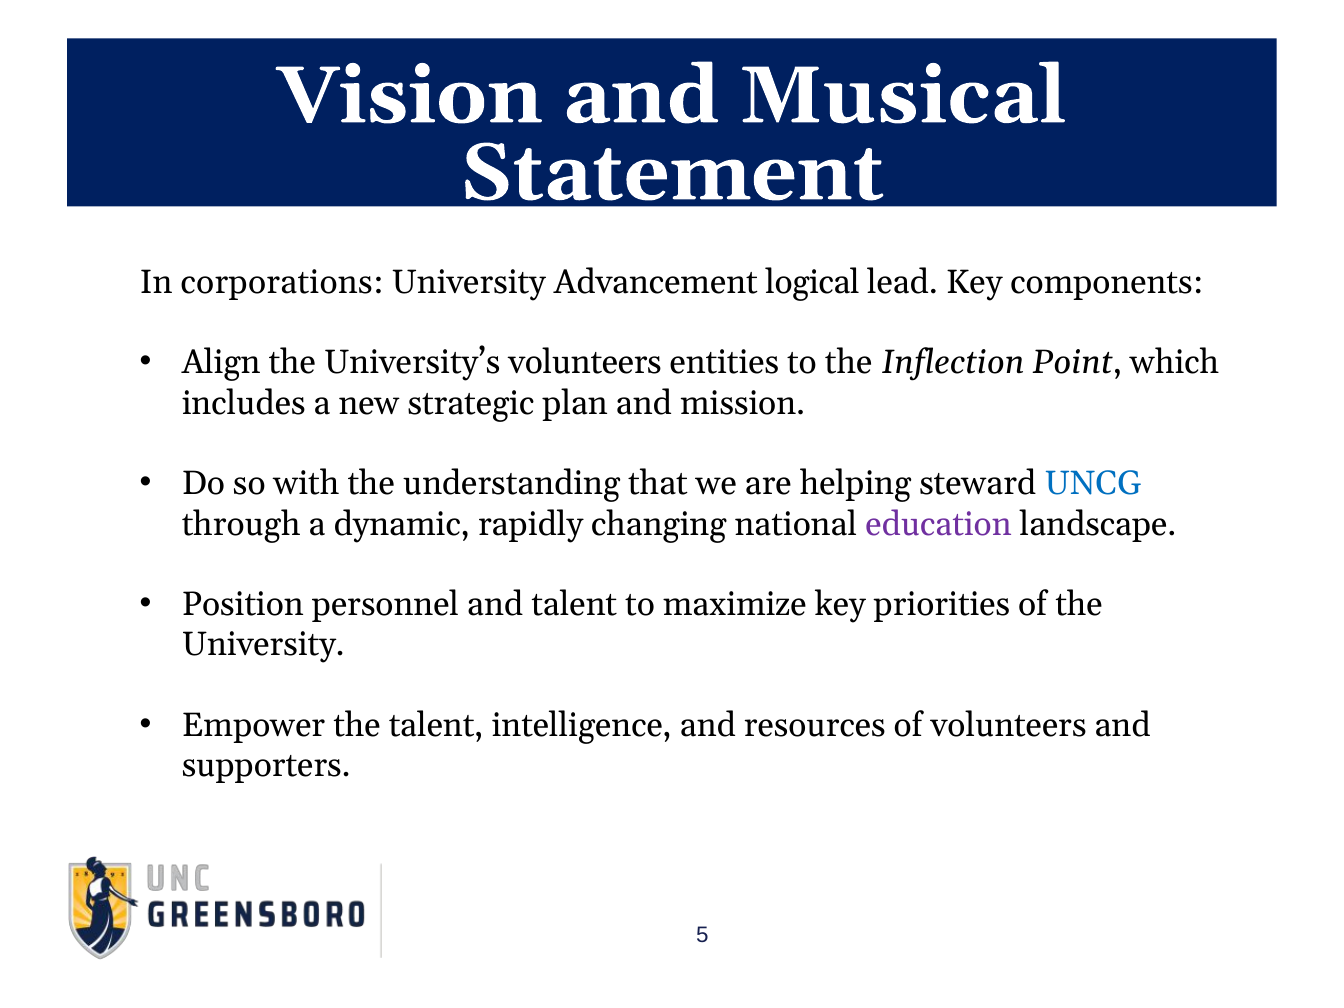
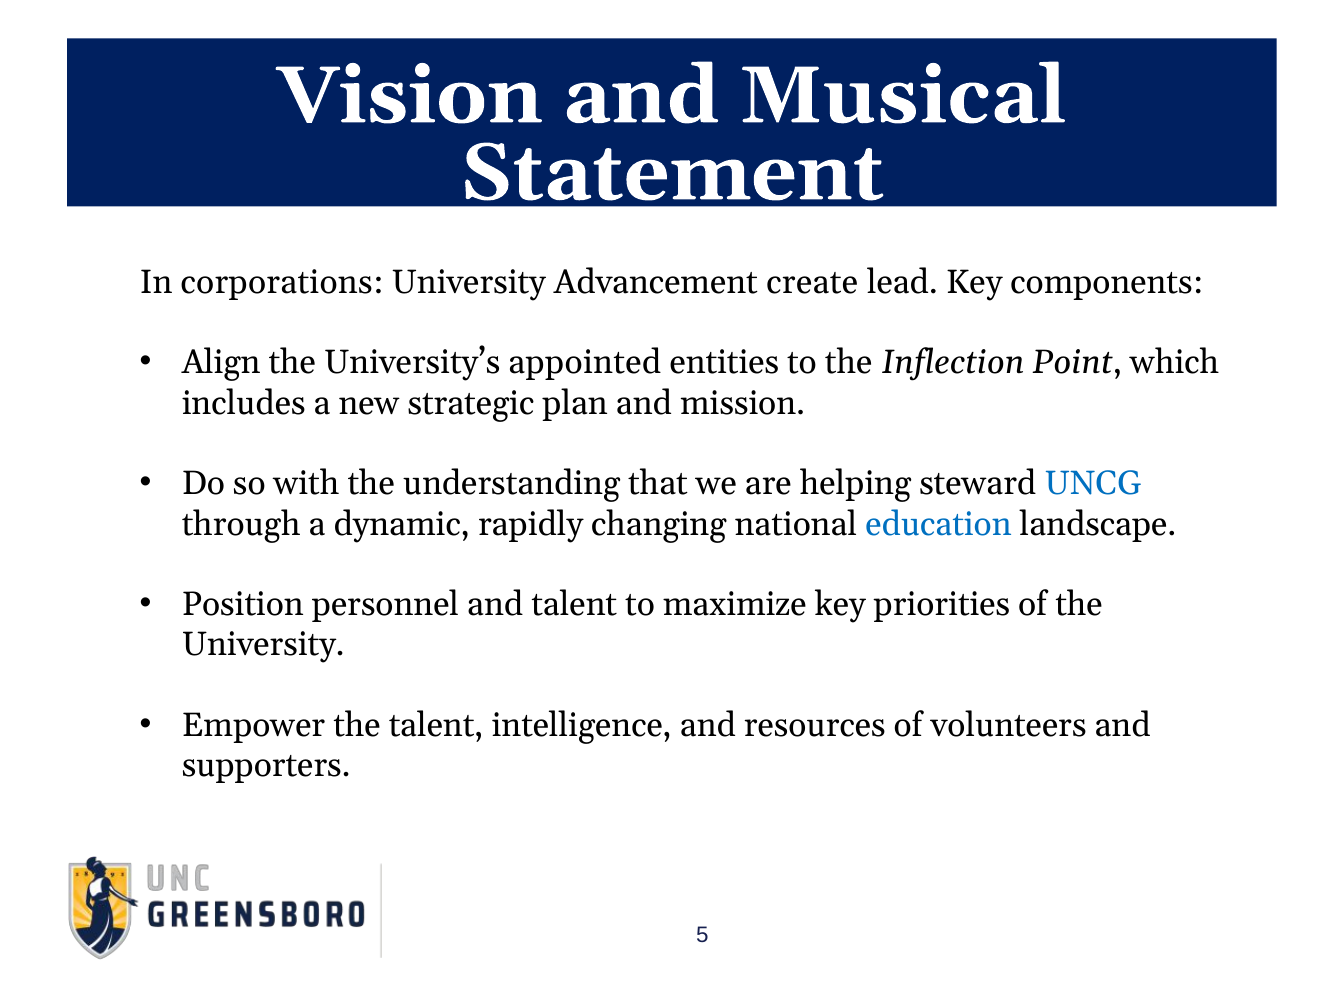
logical: logical -> create
University’s volunteers: volunteers -> appointed
education colour: purple -> blue
